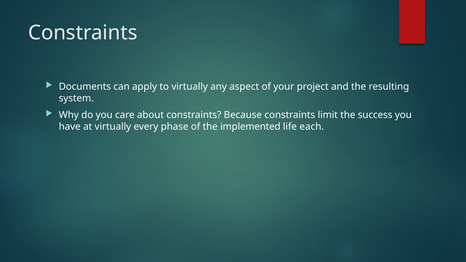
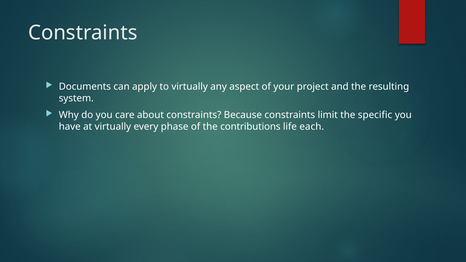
success: success -> specific
implemented: implemented -> contributions
